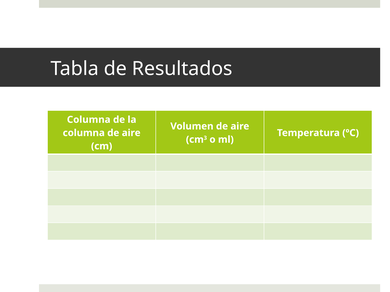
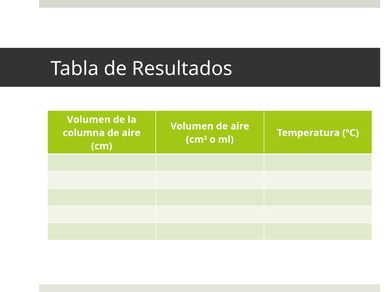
Columna at (89, 120): Columna -> Volumen
